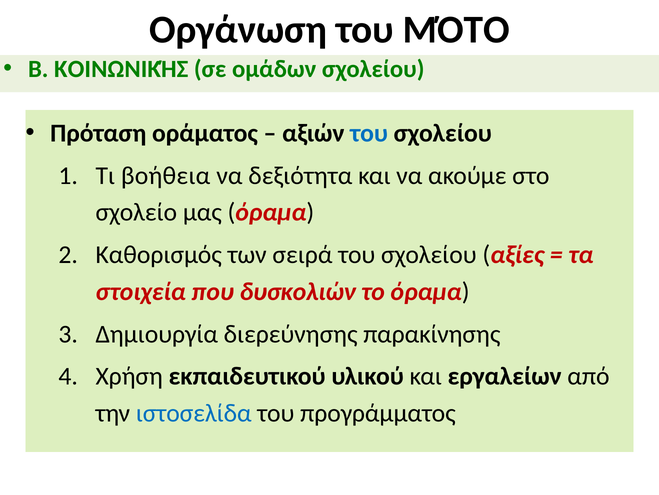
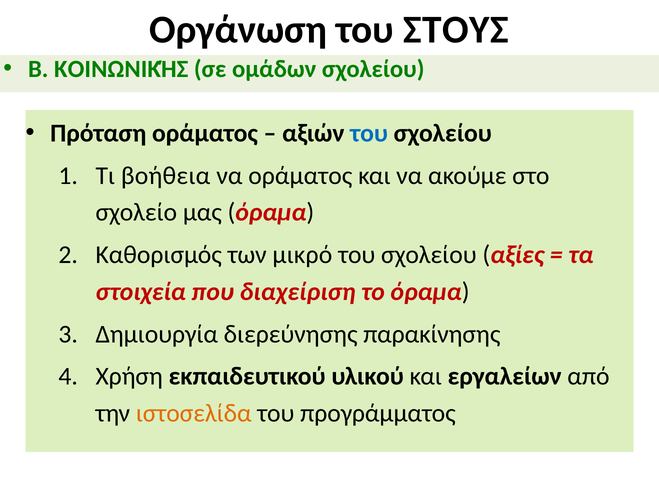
ΜΌΤΟ: ΜΌΤΟ -> ΣΤΟΥΣ
να δεξιότητα: δεξιότητα -> οράματος
σειρά: σειρά -> μικρό
δυσκολιών: δυσκολιών -> διαχείριση
ιστοσελίδα colour: blue -> orange
